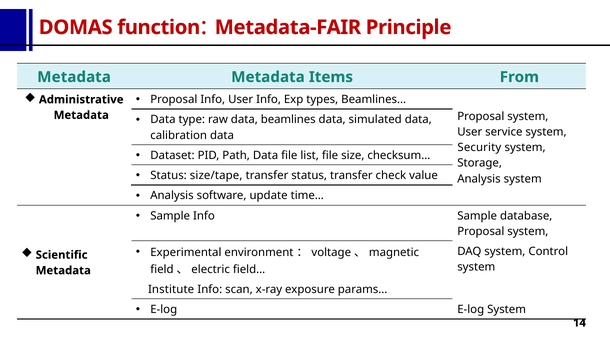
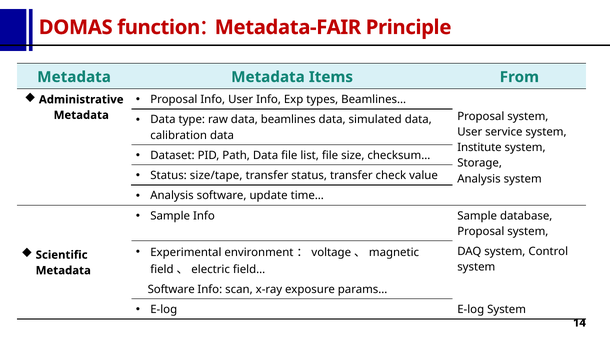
Security: Security -> Institute
Institute at (171, 289): Institute -> Software
